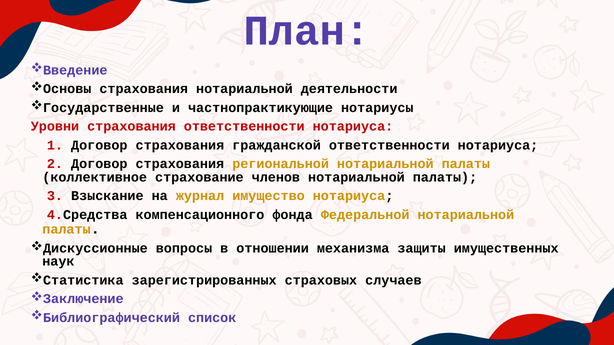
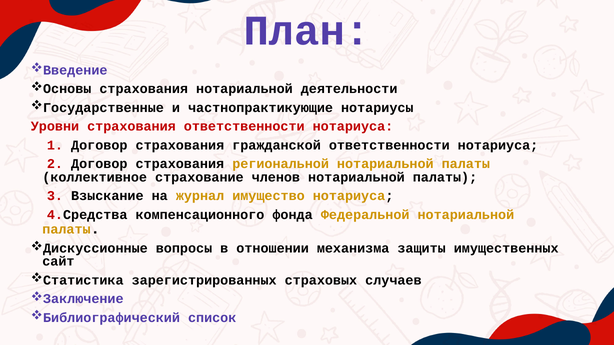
наук: наук -> сайт
